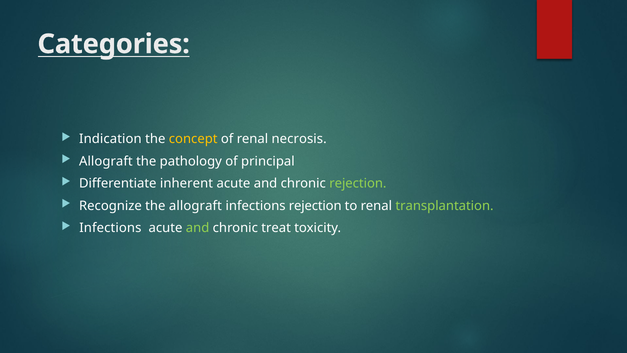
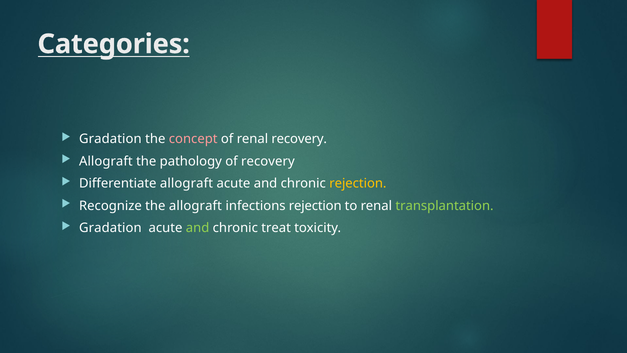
Indication at (110, 139): Indication -> Gradation
concept colour: yellow -> pink
renal necrosis: necrosis -> recovery
of principal: principal -> recovery
Differentiate inherent: inherent -> allograft
rejection at (358, 183) colour: light green -> yellow
Infections at (110, 228): Infections -> Gradation
